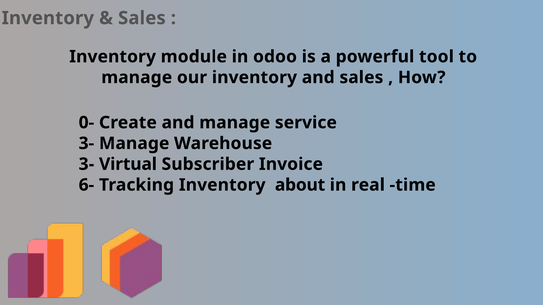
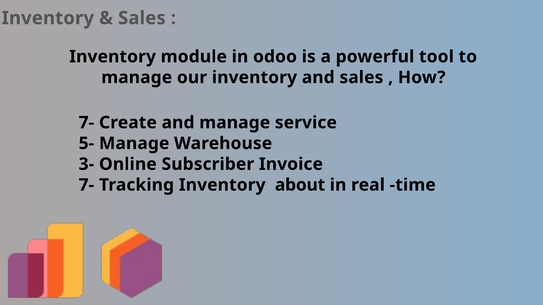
0- at (86, 123): 0- -> 7-
3- at (86, 144): 3- -> 5-
Virtual: Virtual -> Online
6- at (86, 185): 6- -> 7-
